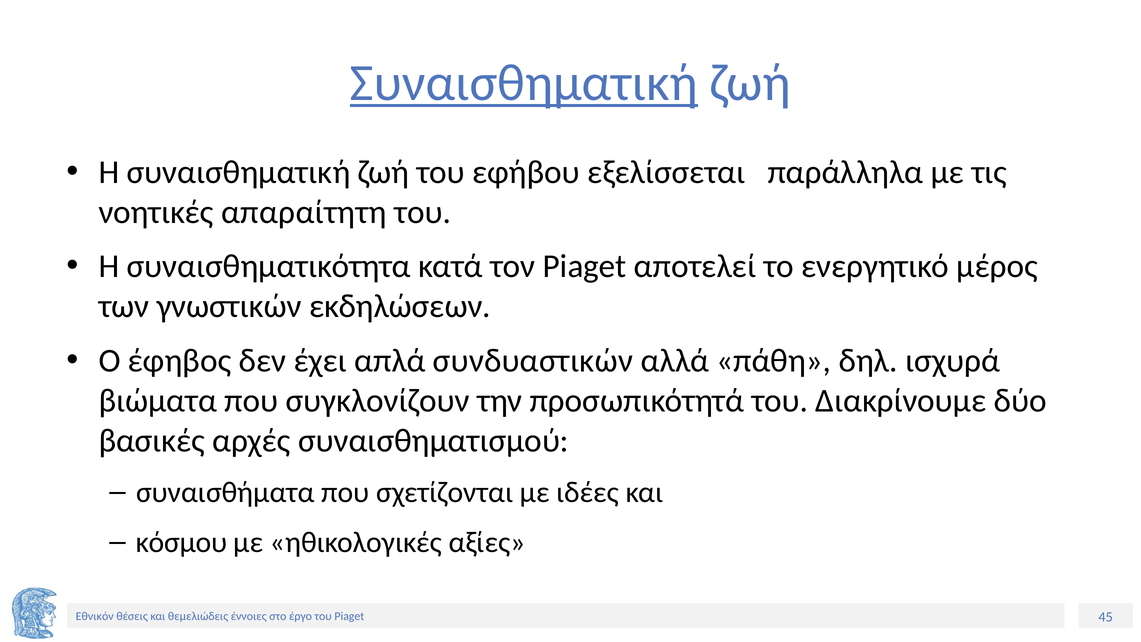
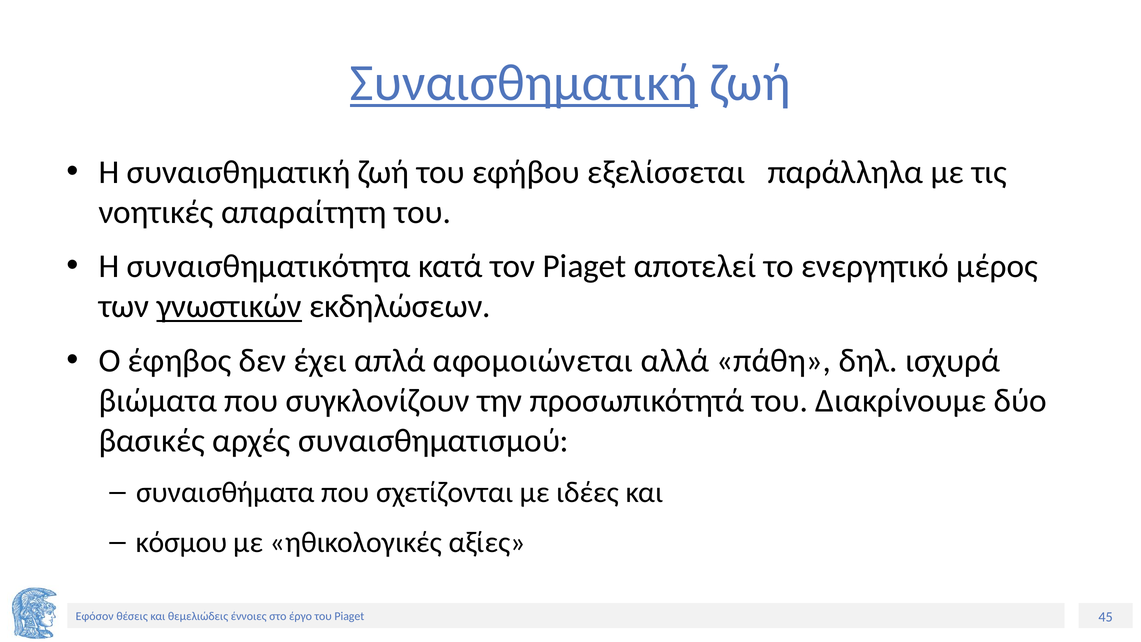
γνωστικών underline: none -> present
συνδυαστικών: συνδυαστικών -> αφομοιώνεται
Εθνικόν: Εθνικόν -> Εφόσον
